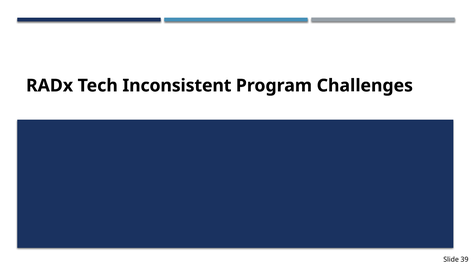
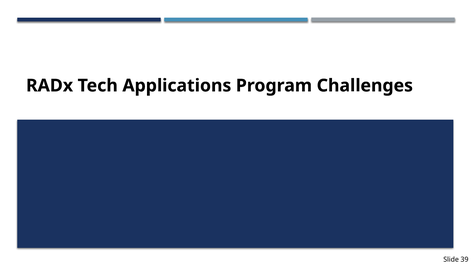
Inconsistent: Inconsistent -> Applications
